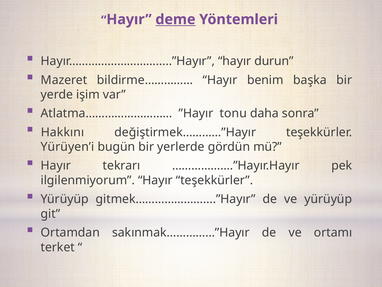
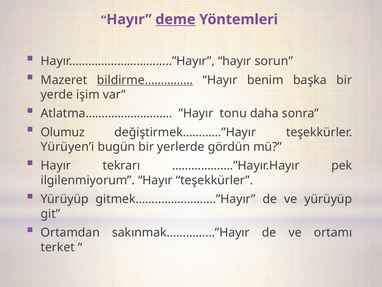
durun: durun -> sorun
bildirme…………… underline: none -> present
Hakkını: Hakkını -> Olumuz
